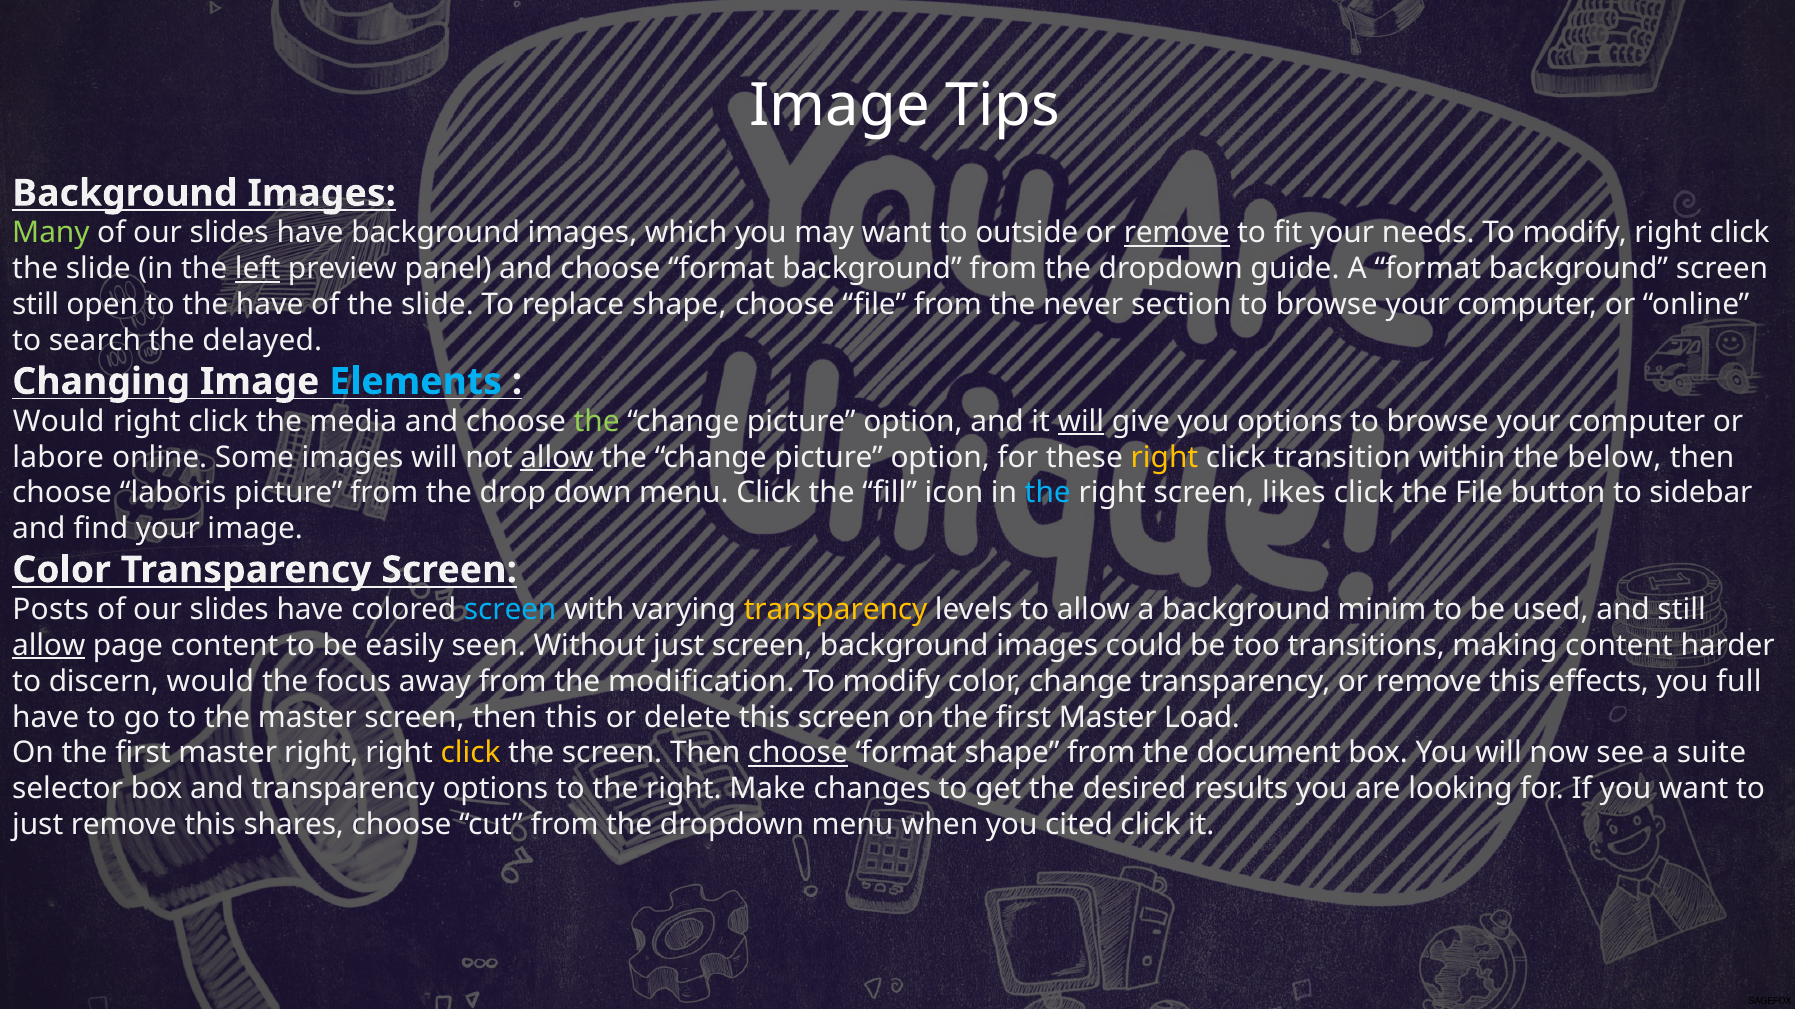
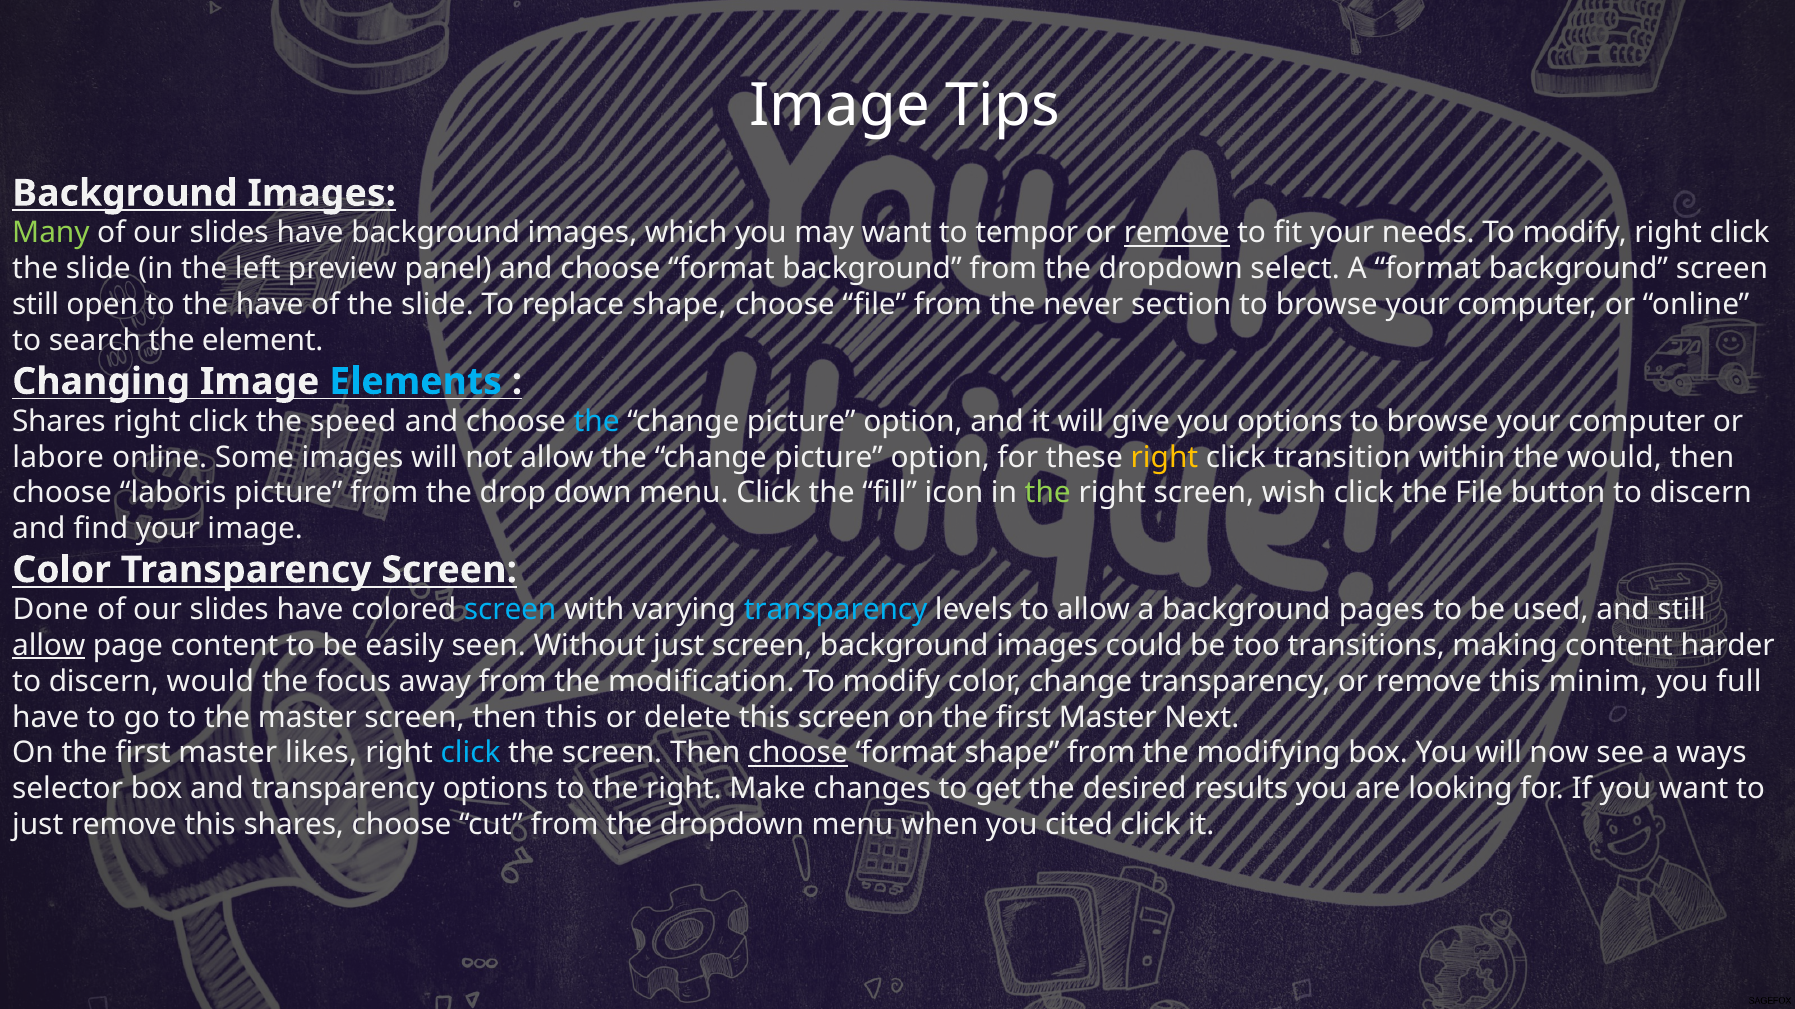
outside: outside -> tempor
left underline: present -> none
guide: guide -> select
delayed: delayed -> element
Would at (59, 422): Would -> Shares
media: media -> speed
the at (597, 422) colour: light green -> light blue
will at (1081, 422) underline: present -> none
allow at (557, 458) underline: present -> none
the below: below -> would
the at (1048, 493) colour: light blue -> light green
likes: likes -> wish
button to sidebar: sidebar -> discern
Posts: Posts -> Done
transparency at (836, 610) colour: yellow -> light blue
minim: minim -> pages
effects: effects -> minim
Load: Load -> Next
master right: right -> likes
click at (471, 754) colour: yellow -> light blue
document: document -> modifying
suite: suite -> ways
